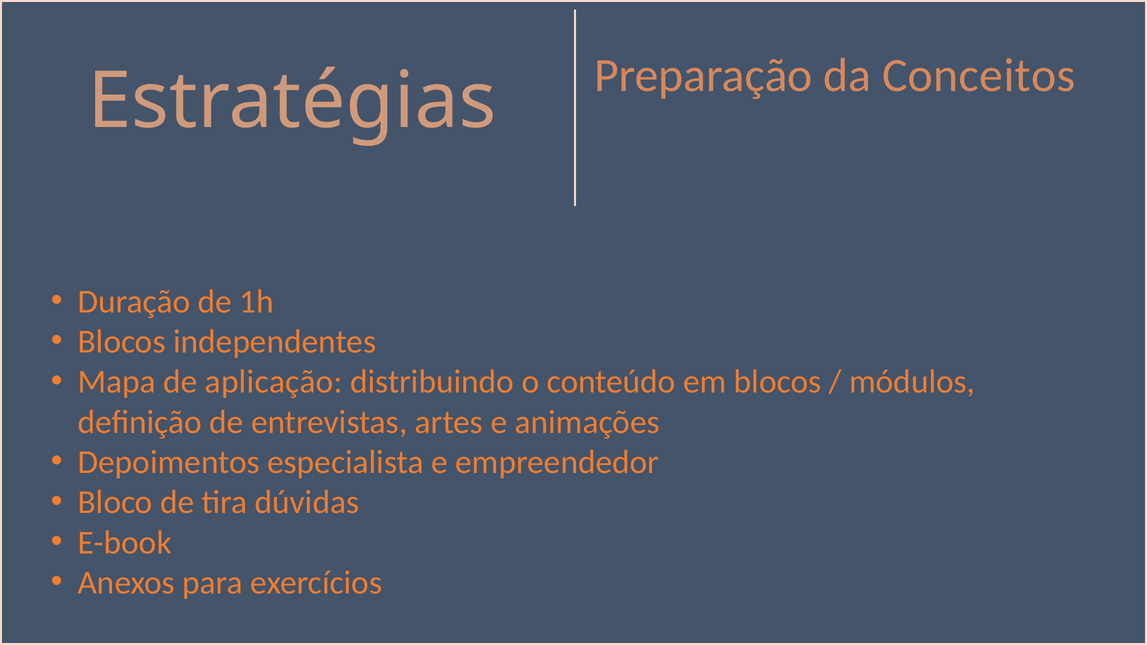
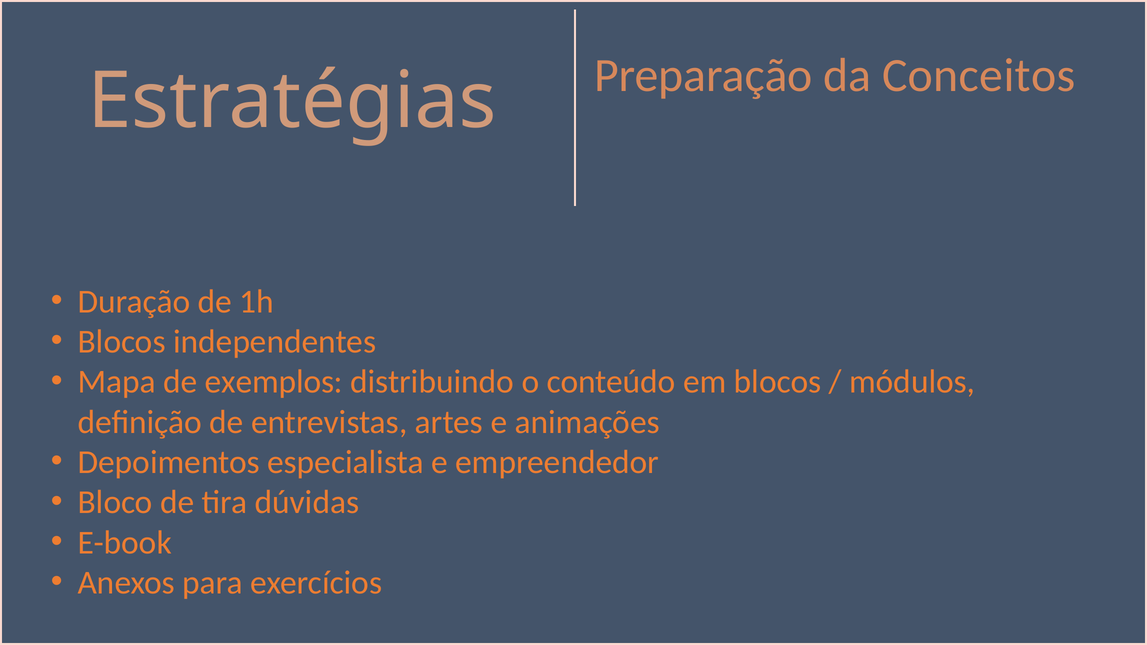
aplicação: aplicação -> exemplos
